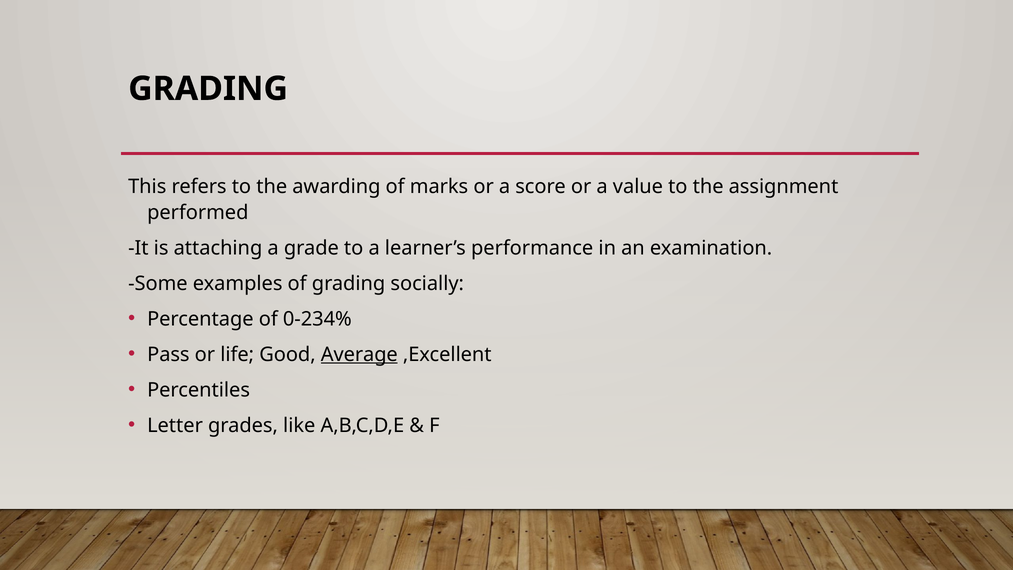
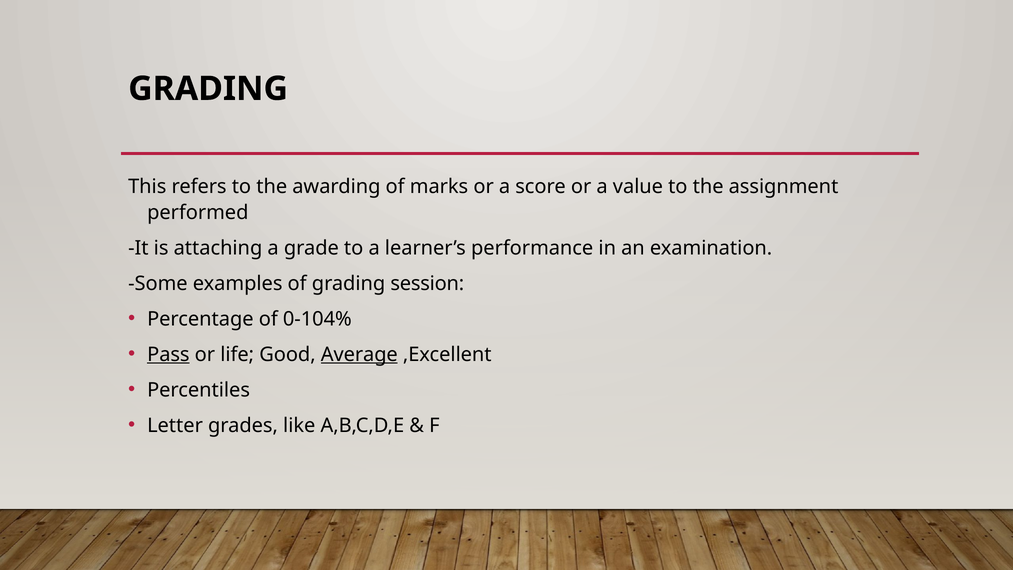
socially: socially -> session
0-234%: 0-234% -> 0-104%
Pass underline: none -> present
